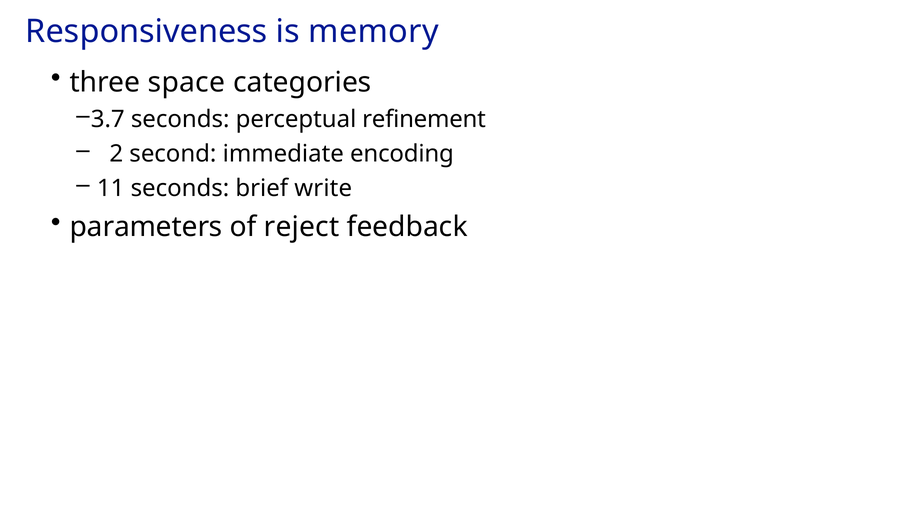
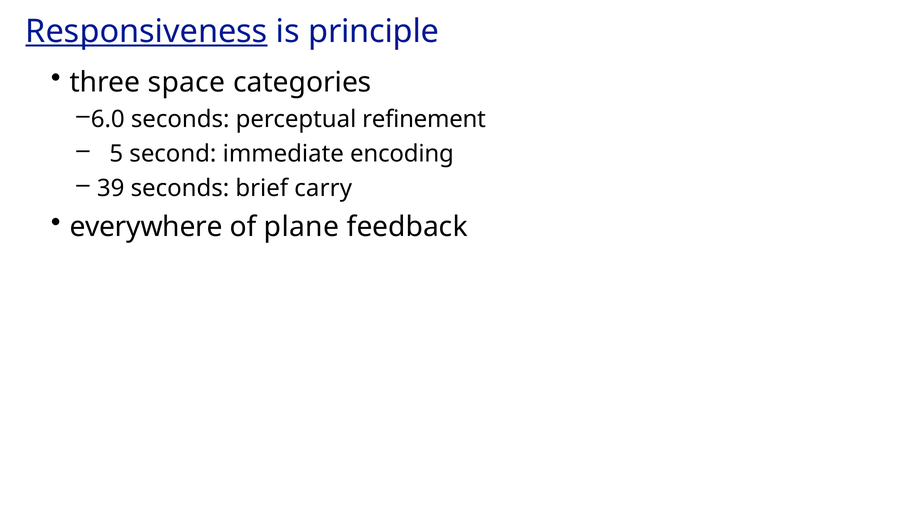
Responsiveness underline: none -> present
memory: memory -> principle
3.7: 3.7 -> 6.0
2: 2 -> 5
11: 11 -> 39
write: write -> carry
parameters: parameters -> everywhere
reject: reject -> plane
